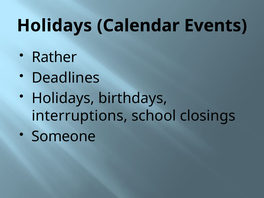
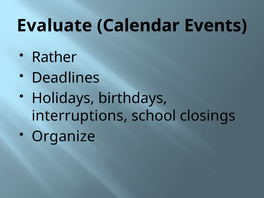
Holidays at (54, 26): Holidays -> Evaluate
Someone: Someone -> Organize
